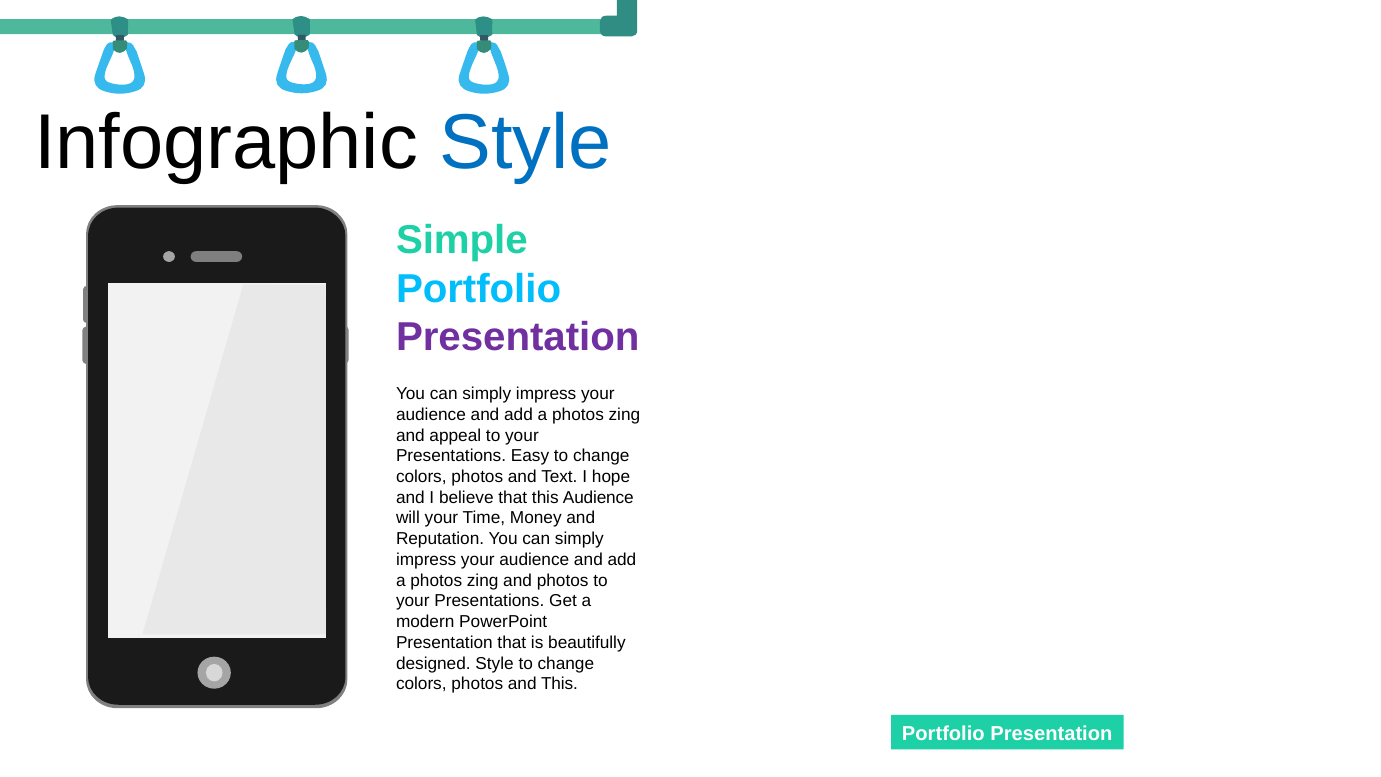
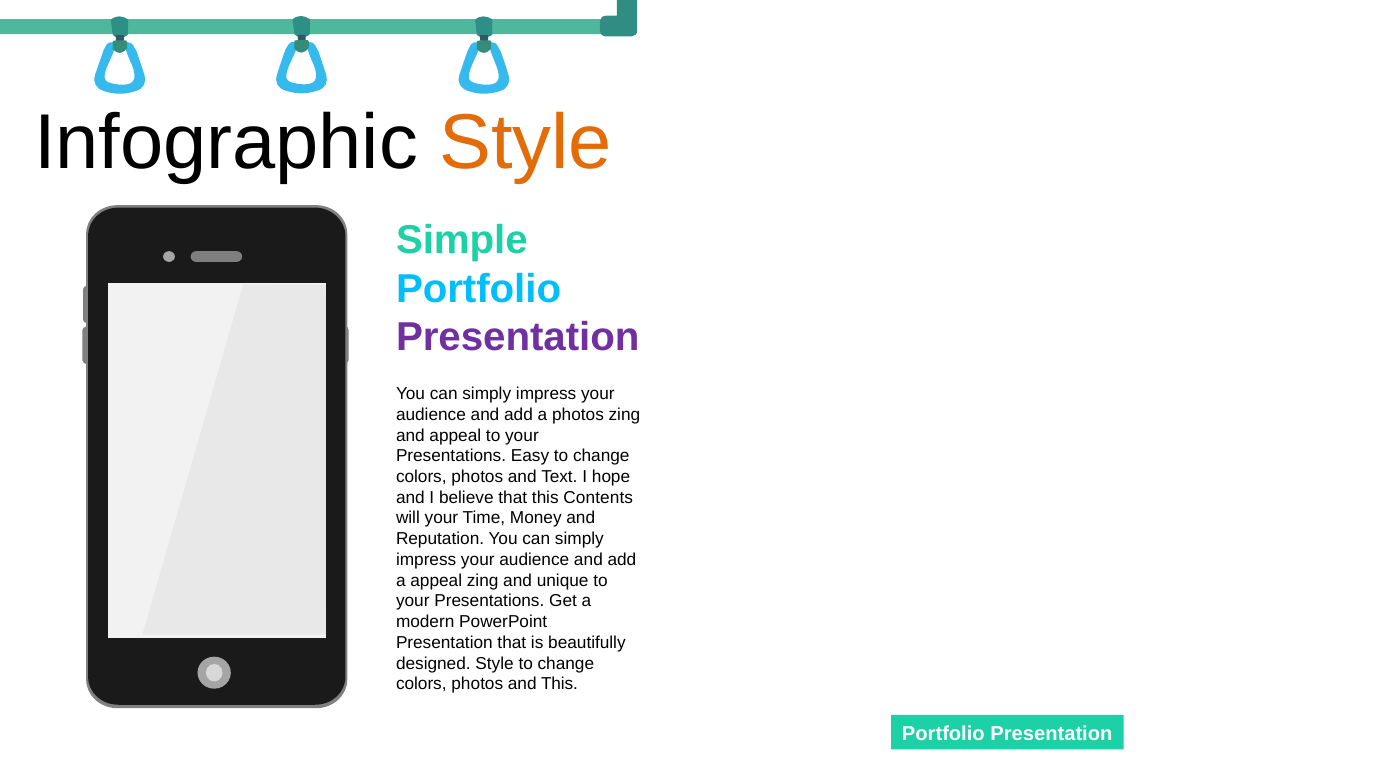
Style at (526, 143) colour: blue -> orange
this Audience: Audience -> Contents
photos at (436, 580): photos -> appeal
and photos: photos -> unique
